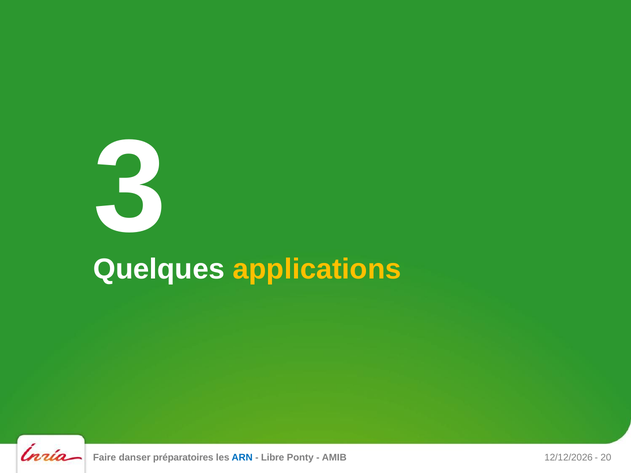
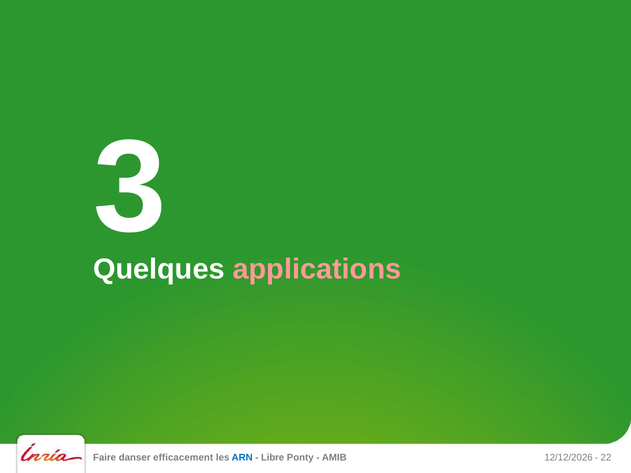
applications colour: yellow -> pink
préparatoires: préparatoires -> efficacement
20: 20 -> 22
